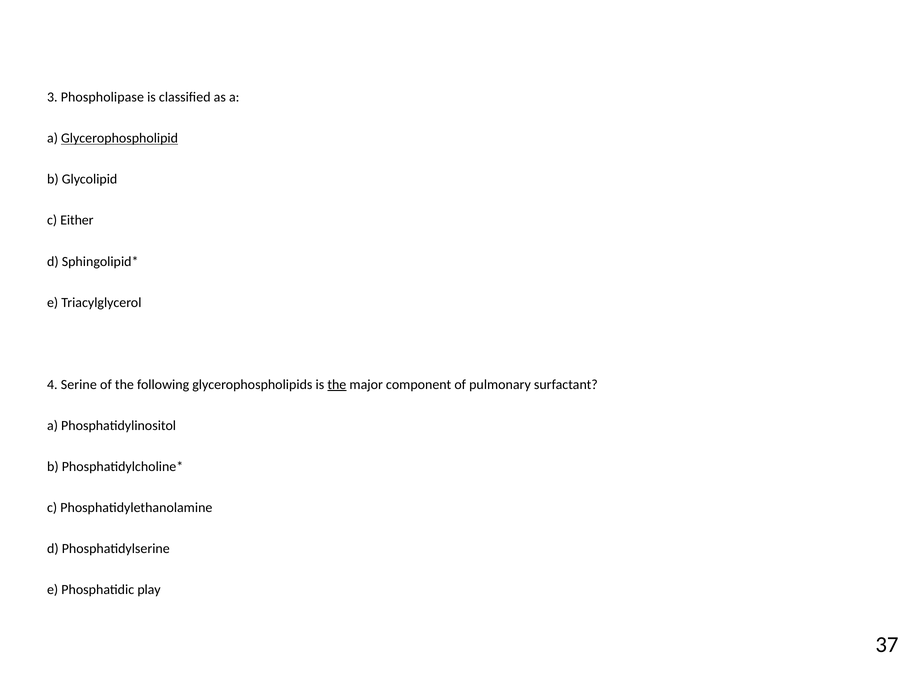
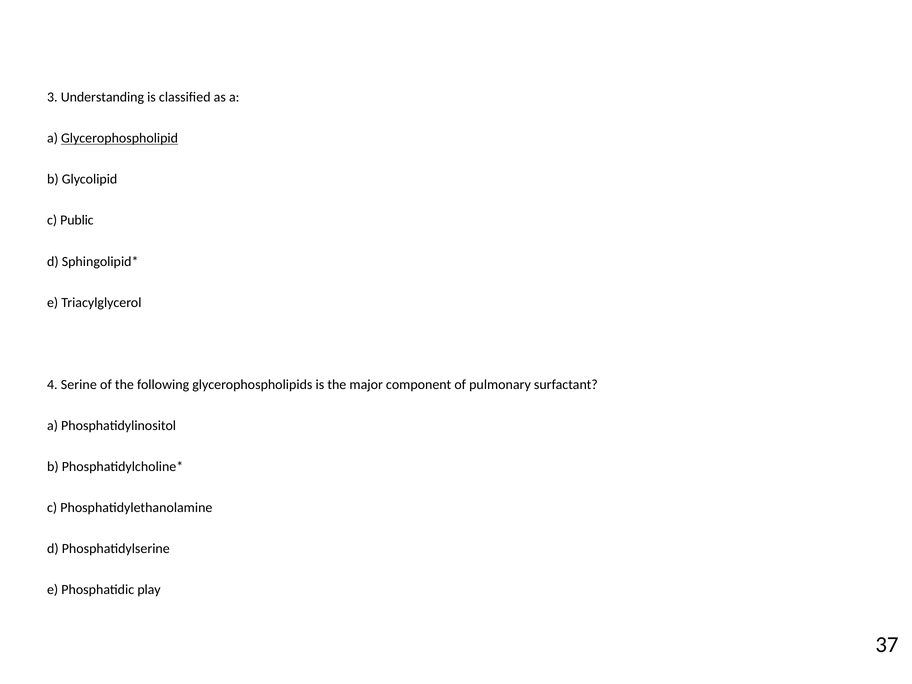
Phospholipase: Phospholipase -> Understanding
Either: Either -> Public
the at (337, 385) underline: present -> none
